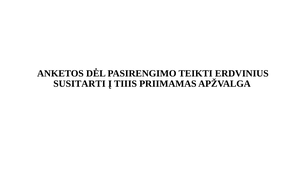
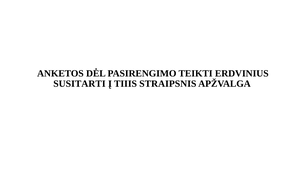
PRIIMAMAS: PRIIMAMAS -> STRAIPSNIS
